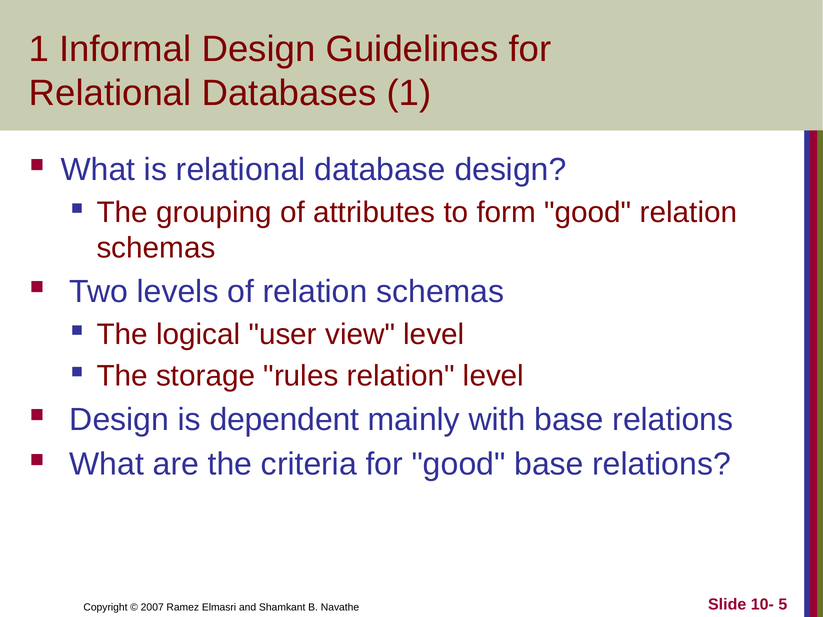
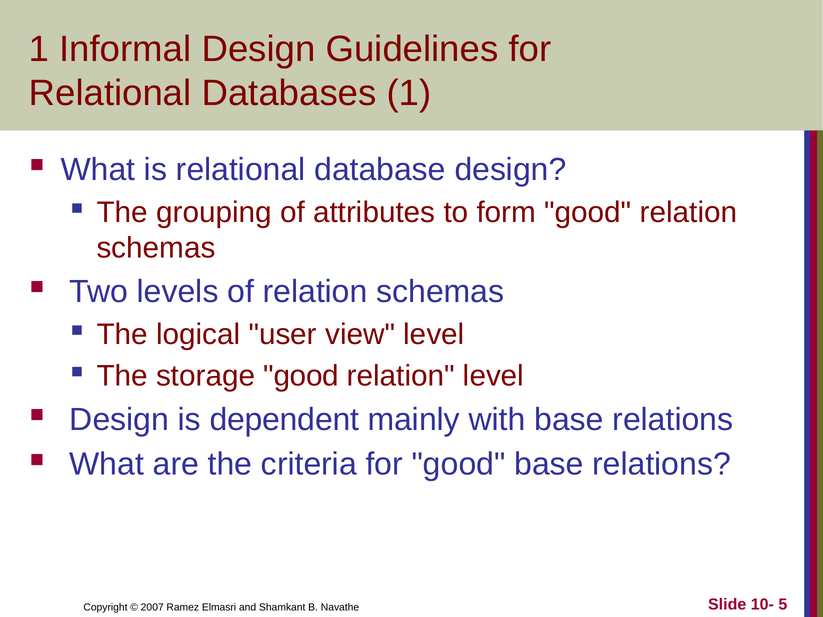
storage rules: rules -> good
